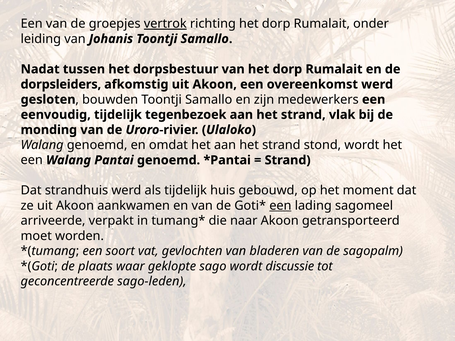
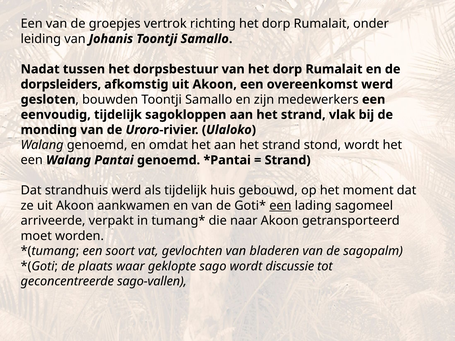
vertrok underline: present -> none
tegenbezoek: tegenbezoek -> sagokloppen
sago-leden: sago-leden -> sago-vallen
